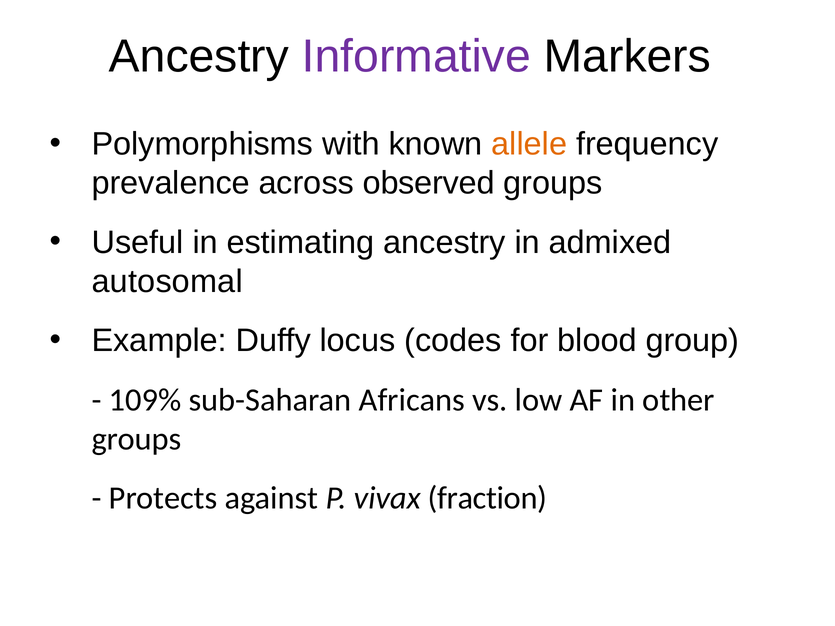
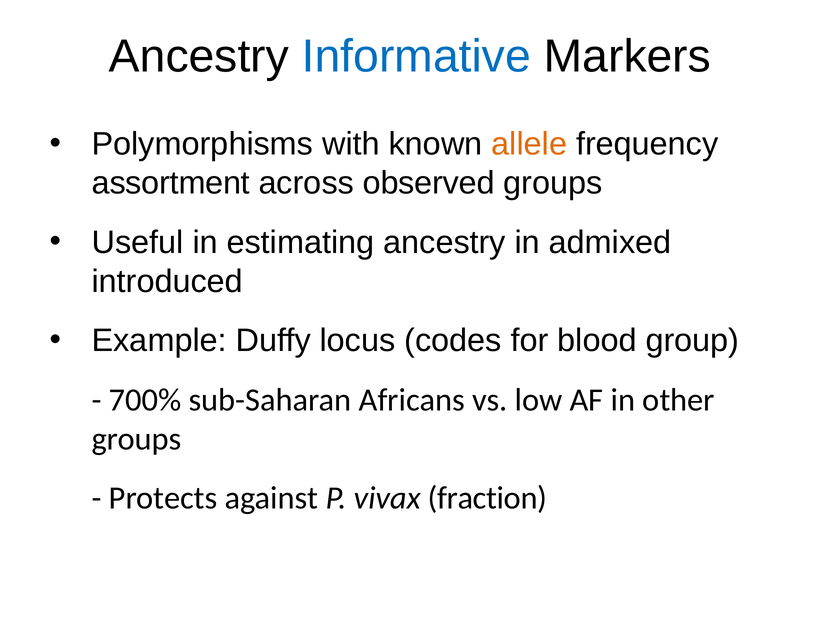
Informative colour: purple -> blue
prevalence: prevalence -> assortment
autosomal: autosomal -> introduced
109%: 109% -> 700%
